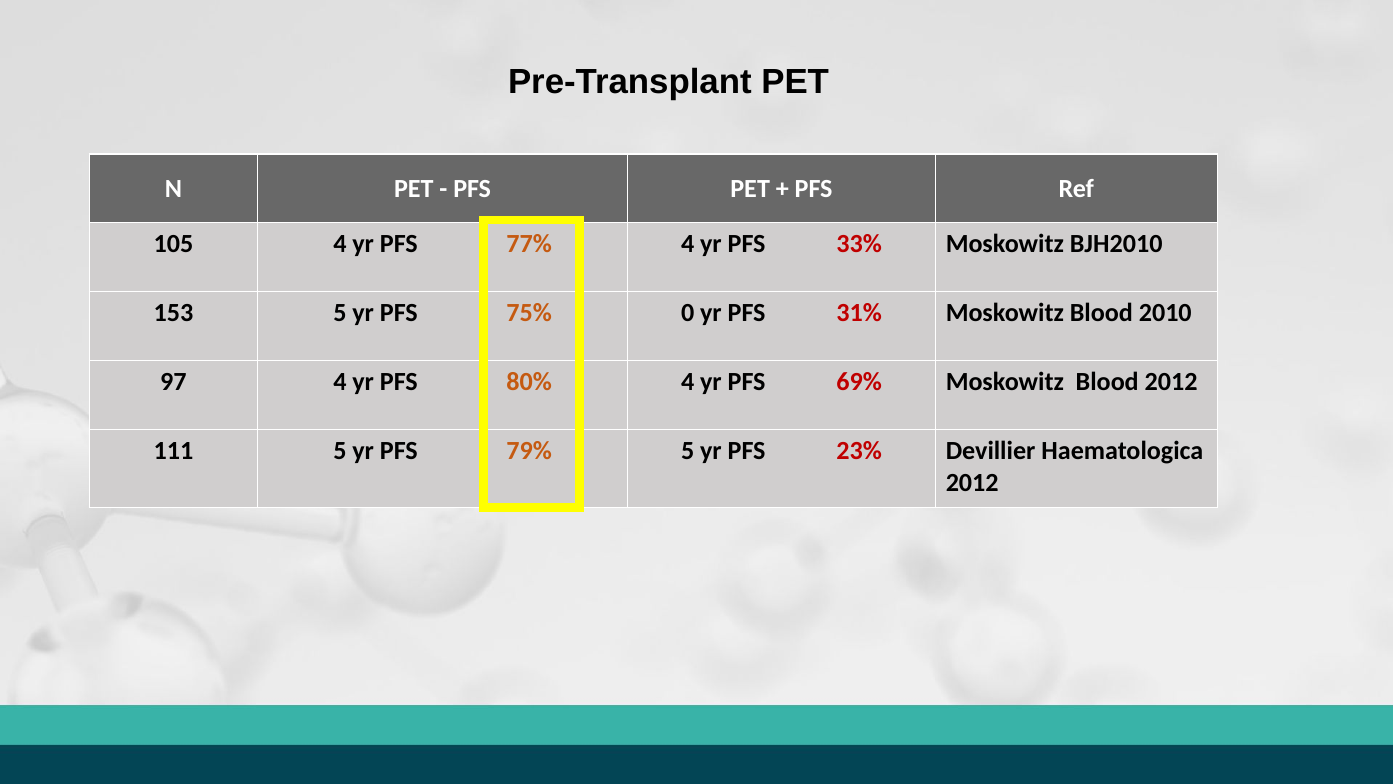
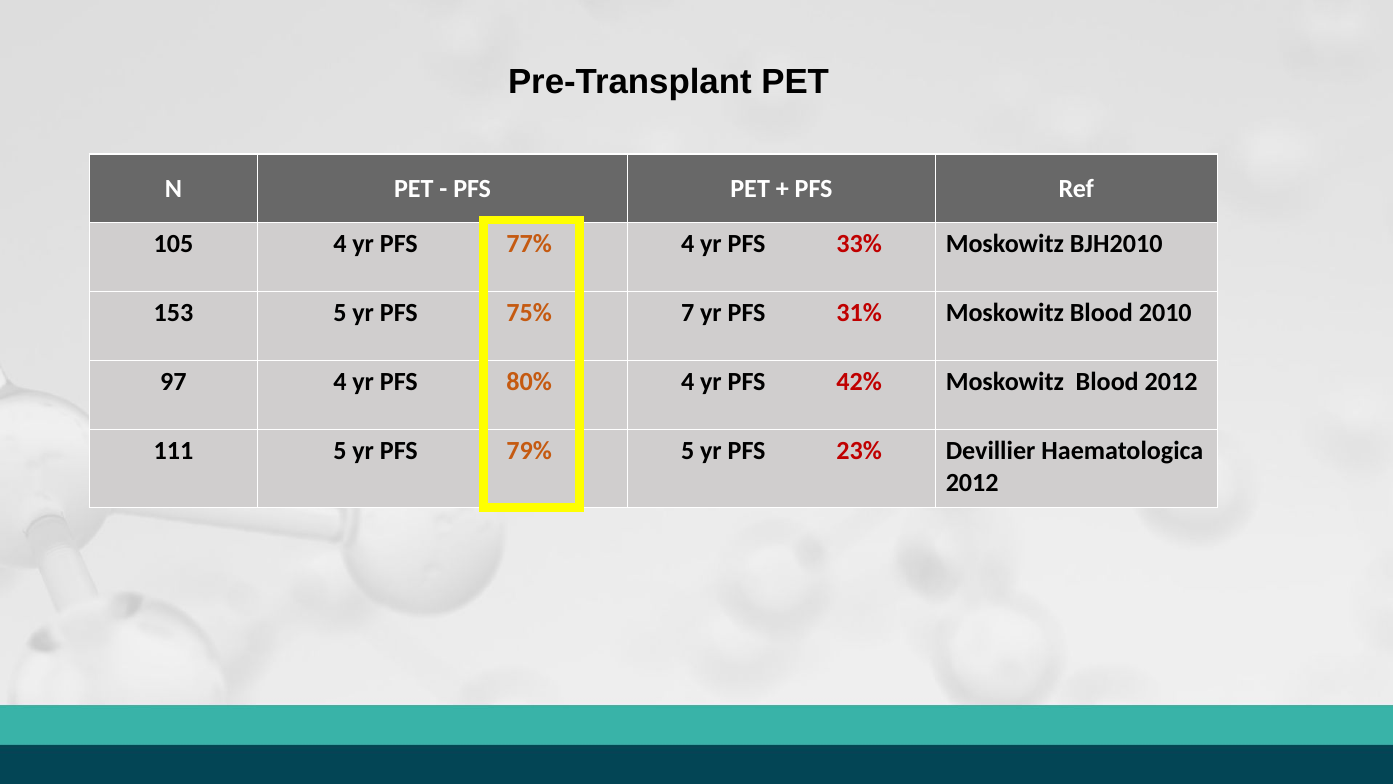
0: 0 -> 7
69%: 69% -> 42%
